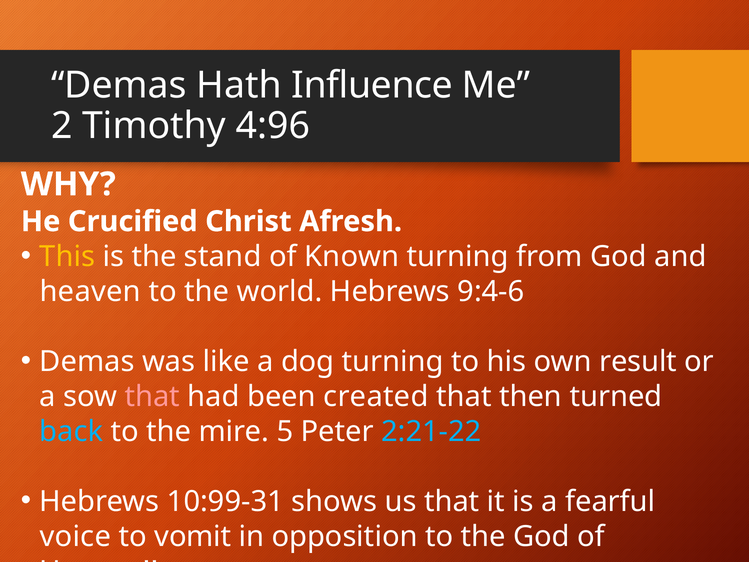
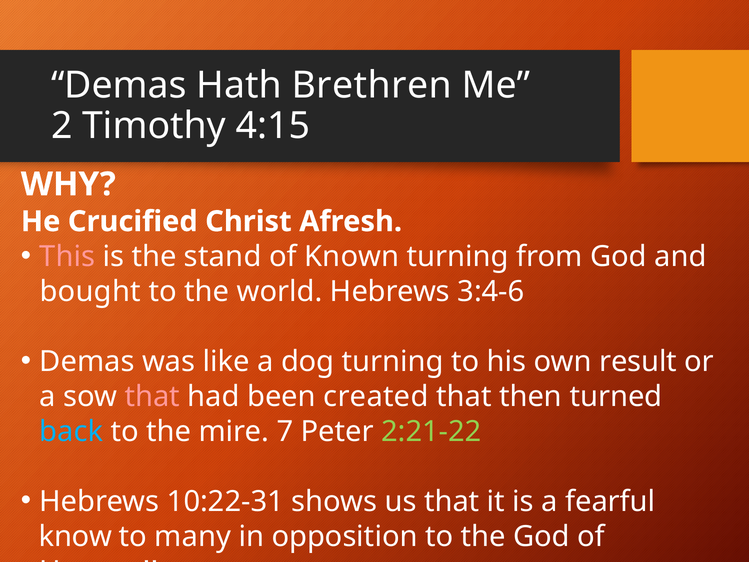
Influence: Influence -> Brethren
4:96: 4:96 -> 4:15
This colour: yellow -> pink
heaven at (90, 291): heaven -> bought
9:4-6: 9:4-6 -> 3:4-6
5: 5 -> 7
2:21-22 colour: light blue -> light green
10:99-31: 10:99-31 -> 10:22-31
voice: voice -> know
vomit: vomit -> many
